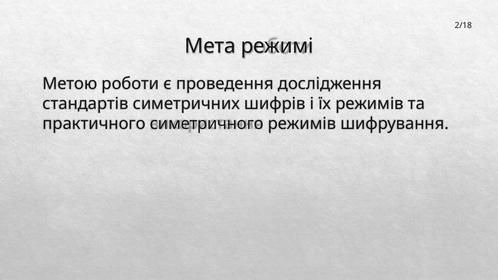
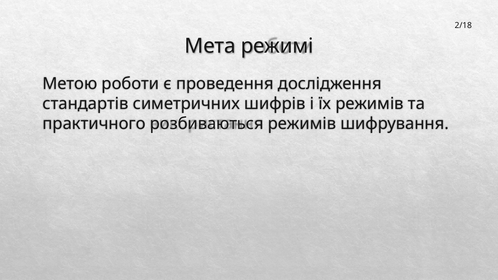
симетричного: симетричного -> розбиваються
